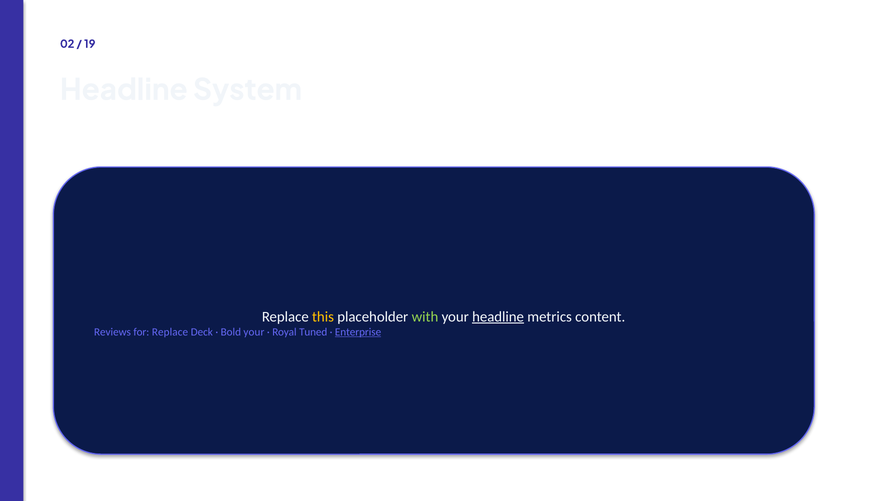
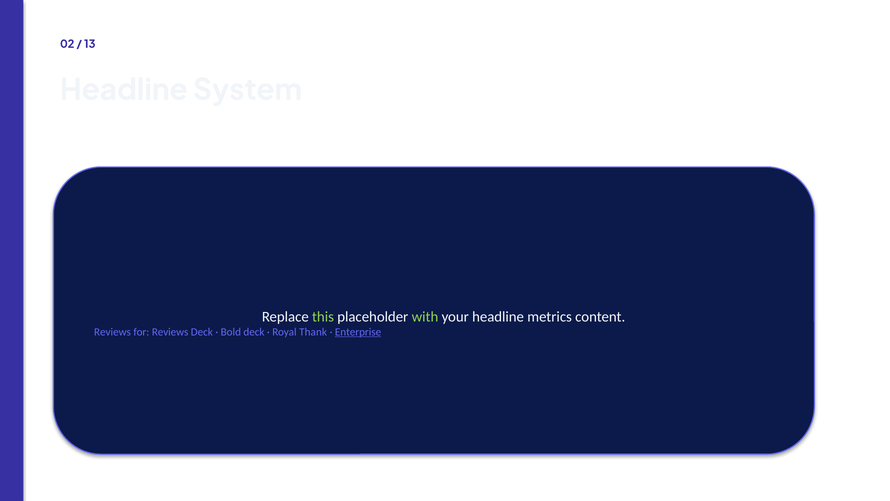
19: 19 -> 13
this colour: yellow -> light green
headline at (498, 316) underline: present -> none
for Replace: Replace -> Reviews
Bold your: your -> deck
Tuned: Tuned -> Thank
